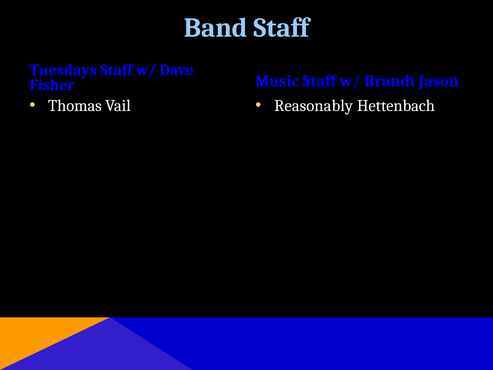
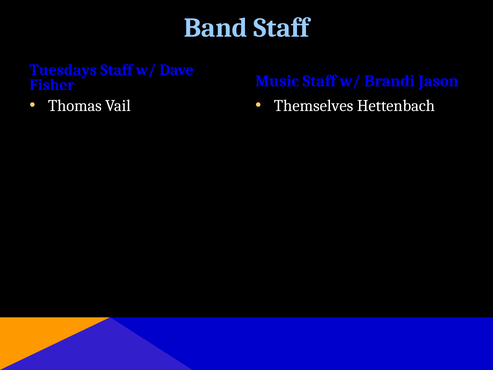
Reasonably: Reasonably -> Themselves
